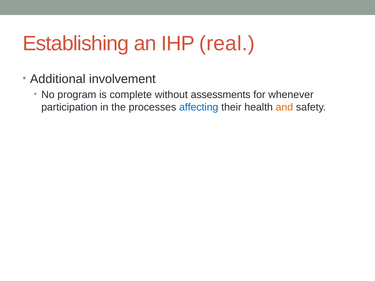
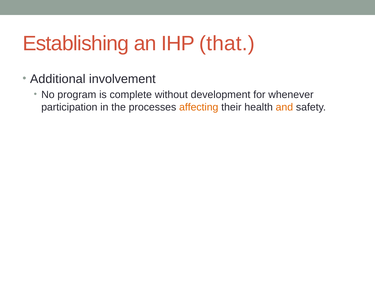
real: real -> that
assessments: assessments -> development
affecting colour: blue -> orange
